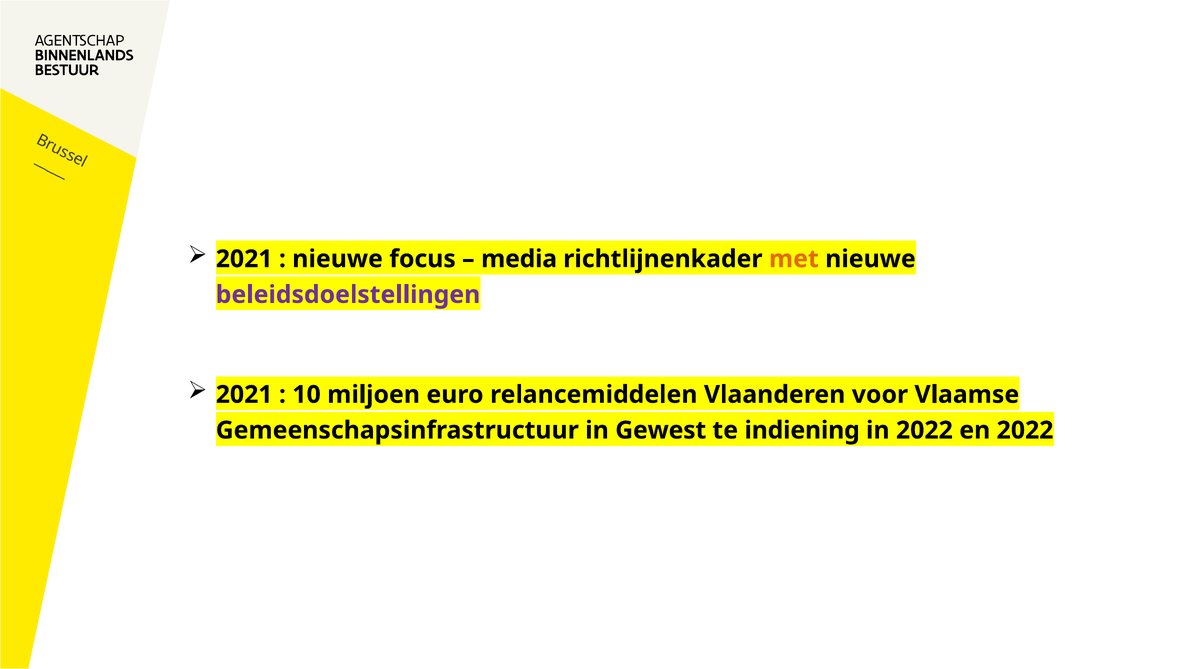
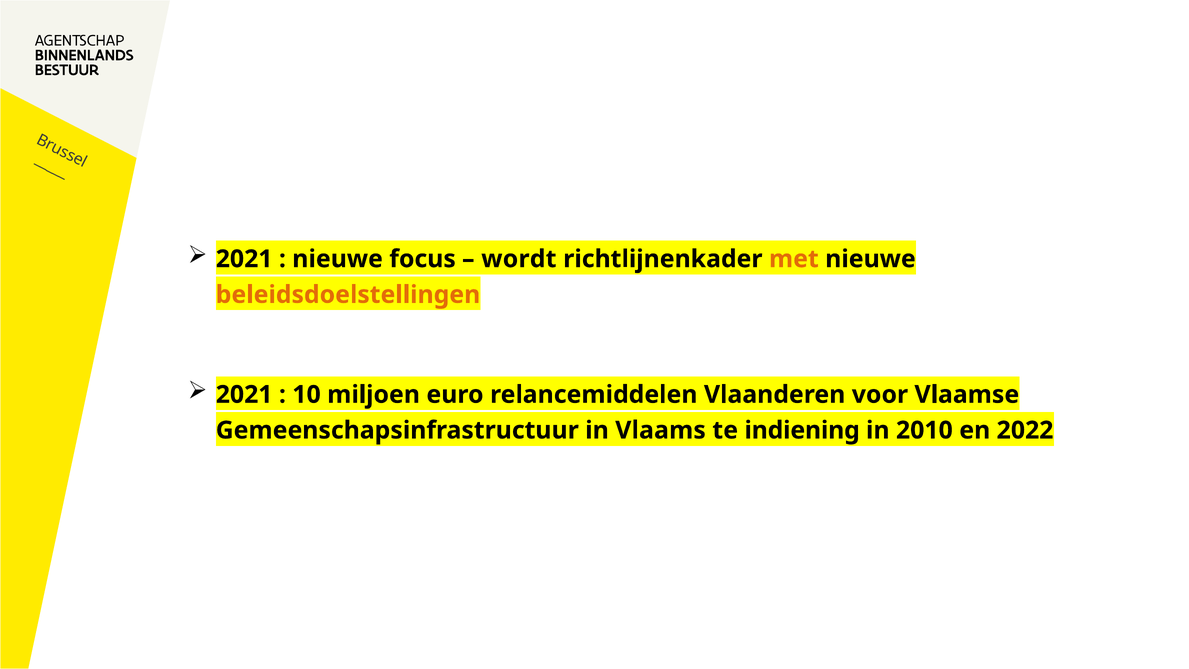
media: media -> wordt
beleidsdoelstellingen colour: purple -> orange
Gewest: Gewest -> Vlaams
in 2022: 2022 -> 2010
